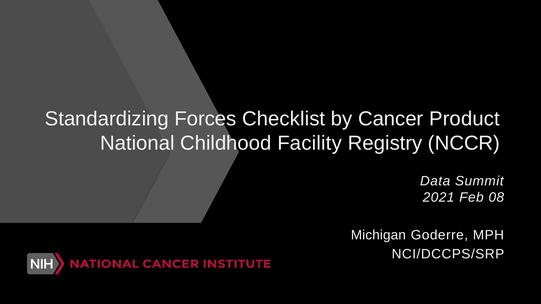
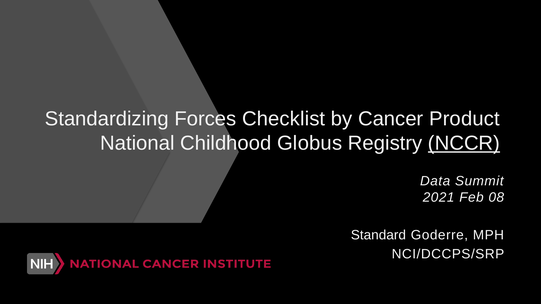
Facility: Facility -> Globus
NCCR underline: none -> present
Michigan: Michigan -> Standard
